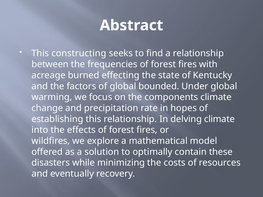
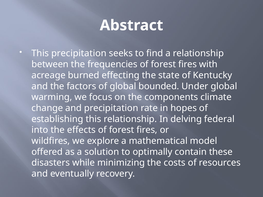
This constructing: constructing -> precipitation
delving climate: climate -> federal
